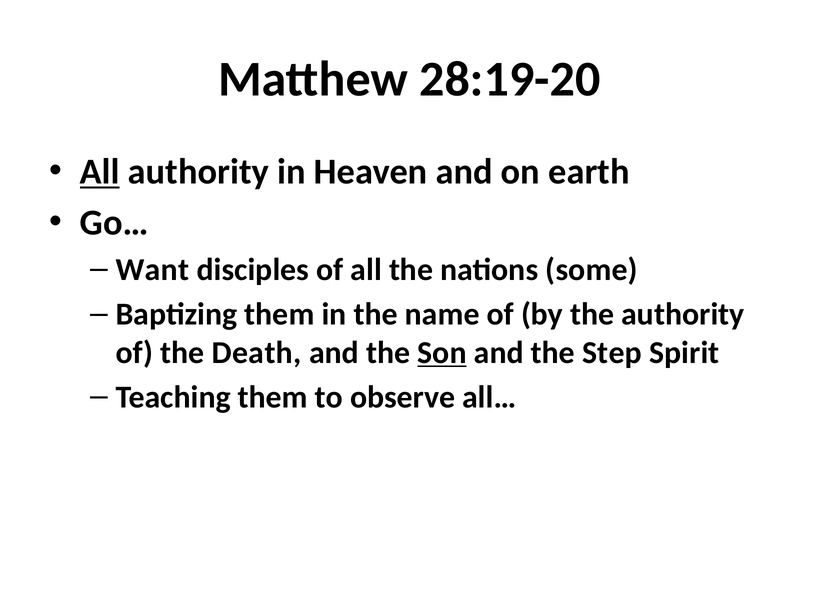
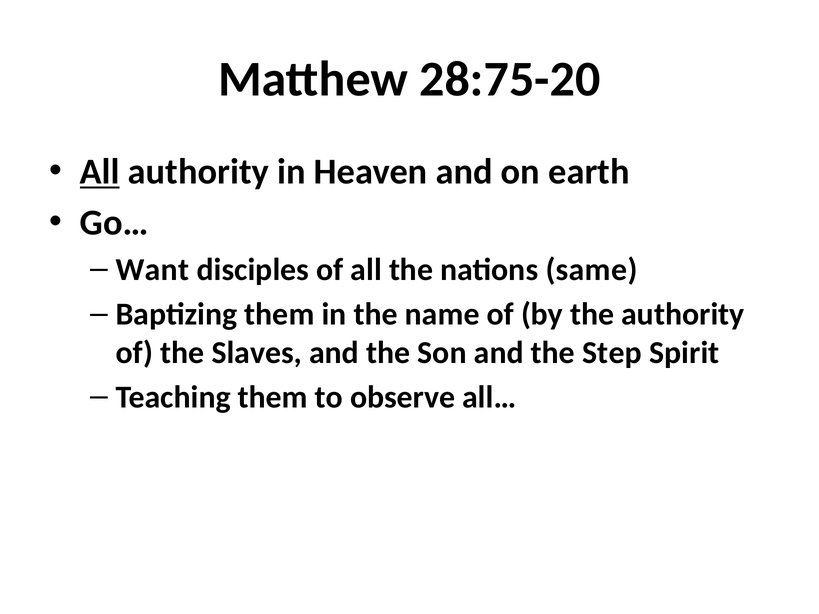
28:19-20: 28:19-20 -> 28:75-20
some: some -> same
Death: Death -> Slaves
Son underline: present -> none
